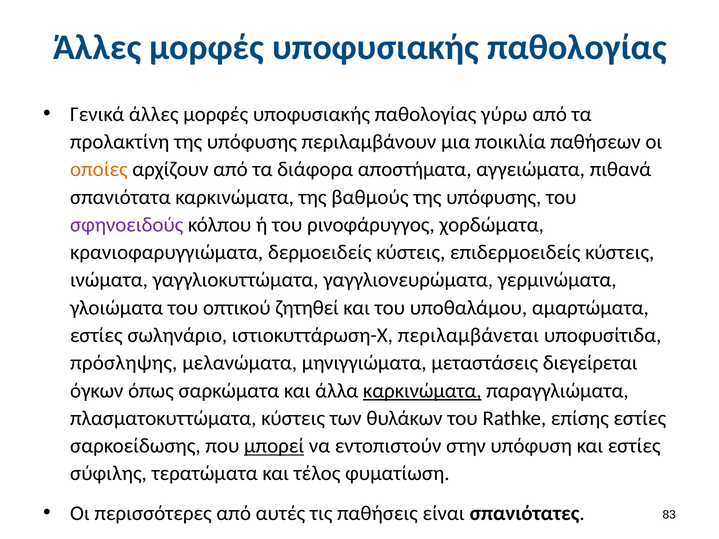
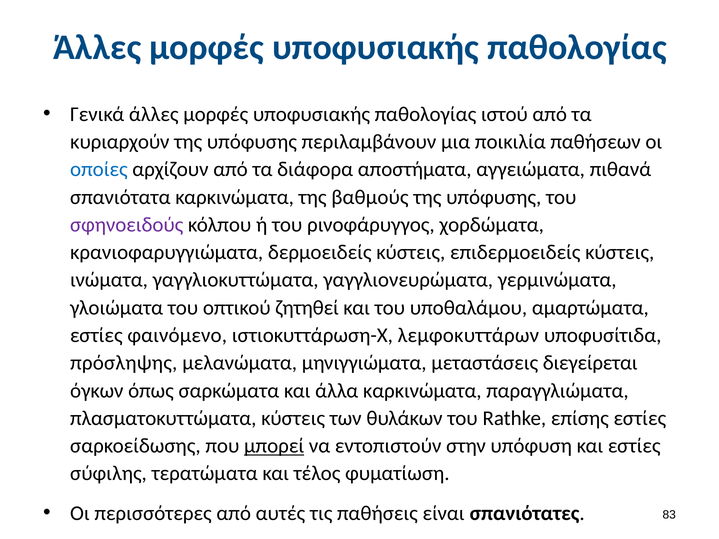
γύρω: γύρω -> ιστού
προλακτίνη: προλακτίνη -> κυριαρχούν
οποίες colour: orange -> blue
σωληνάριο: σωληνάριο -> φαινόμενο
περιλαμβάνεται: περιλαμβάνεται -> λεμφοκυττάρων
καρκινώματα at (422, 391) underline: present -> none
